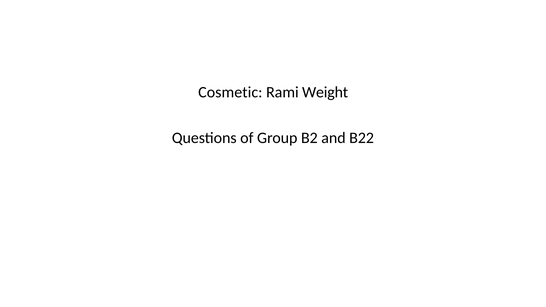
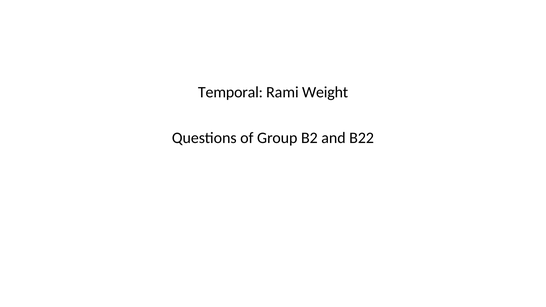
Cosmetic: Cosmetic -> Temporal
